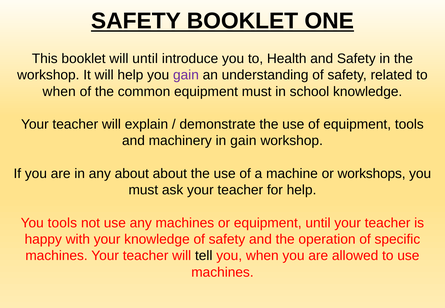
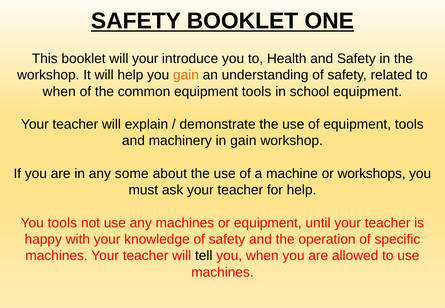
will until: until -> your
gain at (186, 75) colour: purple -> orange
common equipment must: must -> tools
school knowledge: knowledge -> equipment
any about: about -> some
